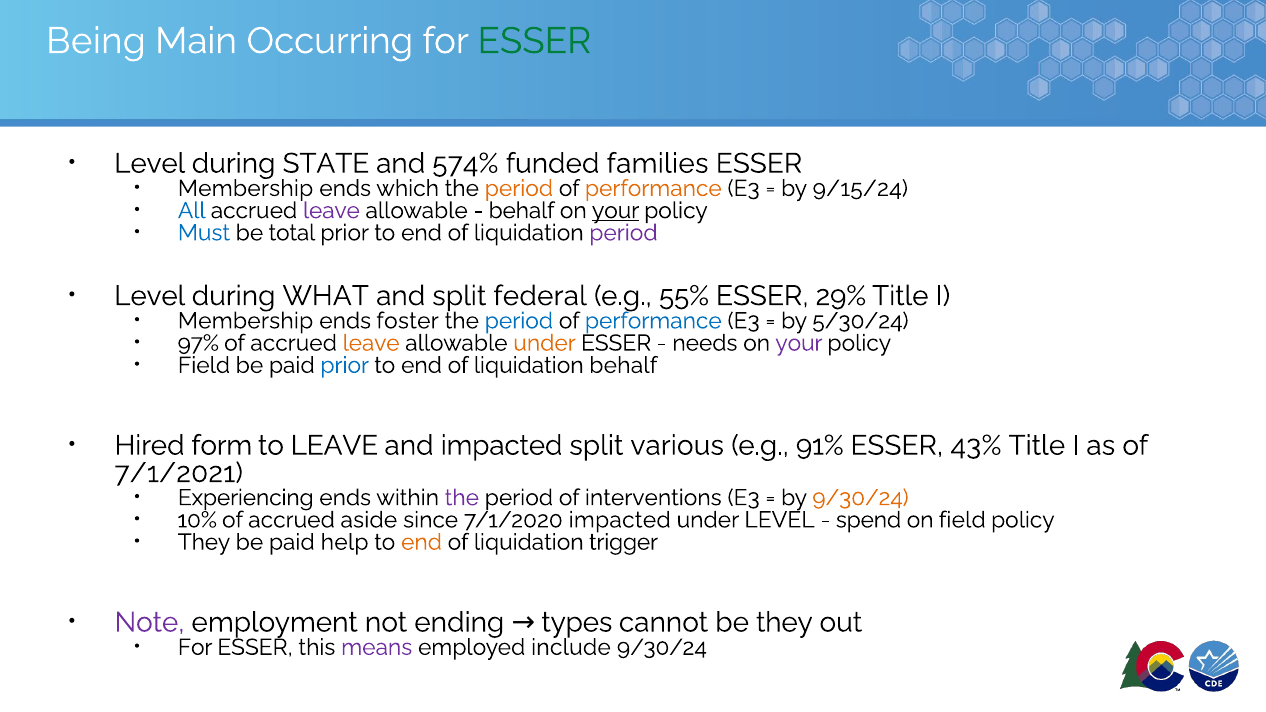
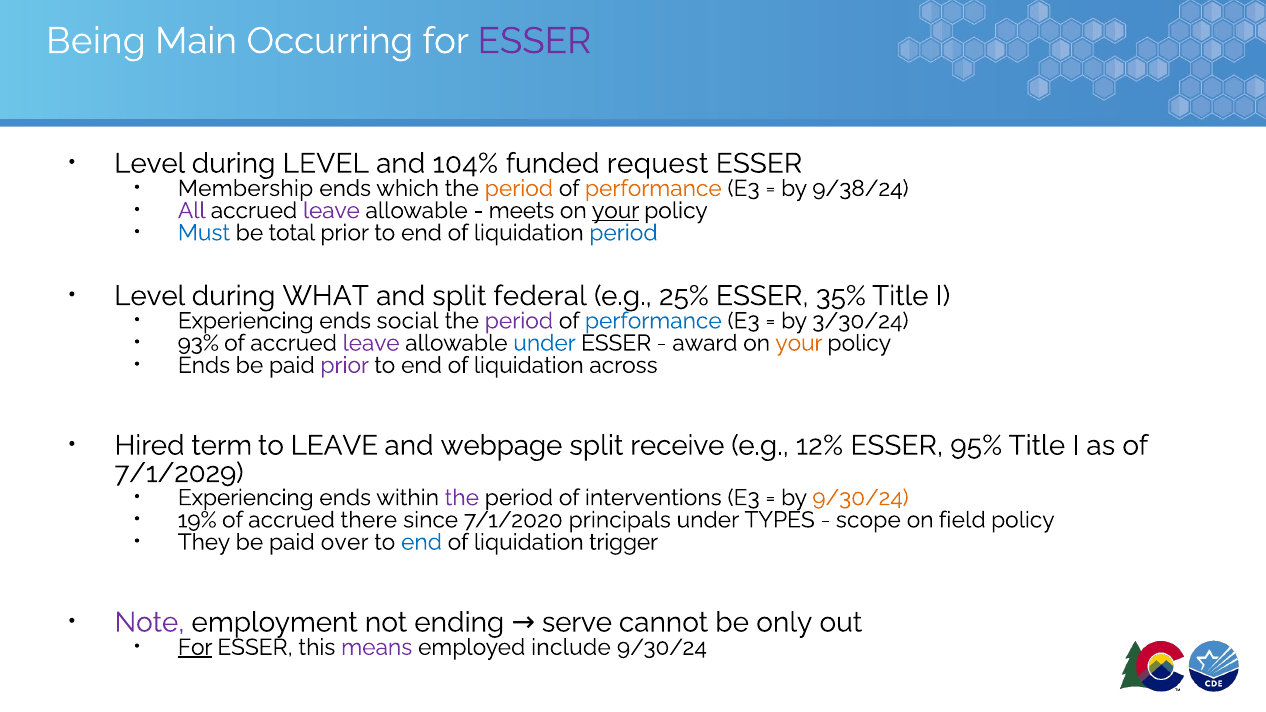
ESSER at (534, 41) colour: green -> purple
during STATE: STATE -> LEVEL
574%: 574% -> 104%
families: families -> request
9/15/24: 9/15/24 -> 9/38/24
All colour: blue -> purple
behalf at (522, 211): behalf -> meets
period at (623, 233) colour: purple -> blue
55%: 55% -> 25%
29%: 29% -> 35%
Membership at (246, 321): Membership -> Experiencing
foster: foster -> social
period at (519, 321) colour: blue -> purple
5/30/24: 5/30/24 -> 3/30/24
97%: 97% -> 93%
leave at (371, 343) colour: orange -> purple
under at (545, 343) colour: orange -> blue
needs: needs -> award
your at (799, 343) colour: purple -> orange
Field at (204, 365): Field -> Ends
prior at (345, 365) colour: blue -> purple
liquidation behalf: behalf -> across
form: form -> term
and impacted: impacted -> webpage
various: various -> receive
91%: 91% -> 12%
43%: 43% -> 95%
7/1/2021: 7/1/2021 -> 7/1/2029
10%: 10% -> 19%
aside: aside -> there
7/1/2020 impacted: impacted -> principals
under LEVEL: LEVEL -> TYPES
spend: spend -> scope
help: help -> over
end at (421, 542) colour: orange -> blue
types: types -> serve
be they: they -> only
For at (195, 647) underline: none -> present
